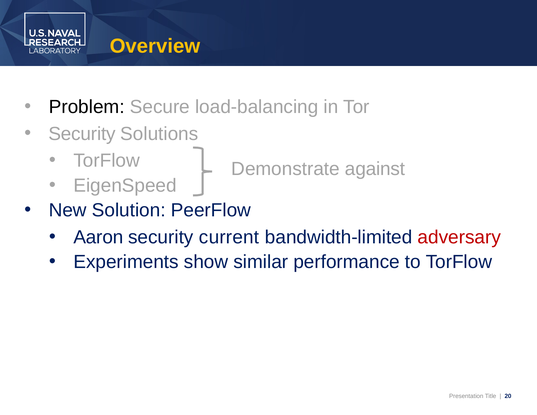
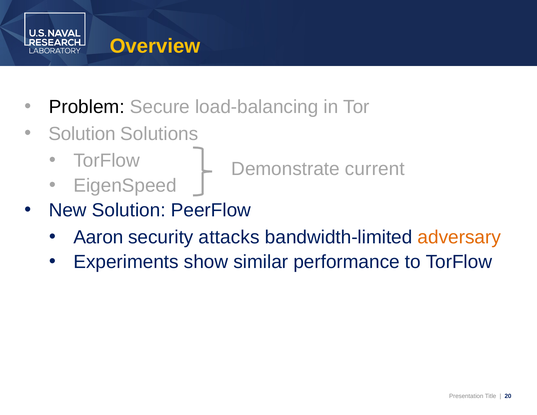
Security at (82, 134): Security -> Solution
against: against -> current
current: current -> attacks
adversary colour: red -> orange
